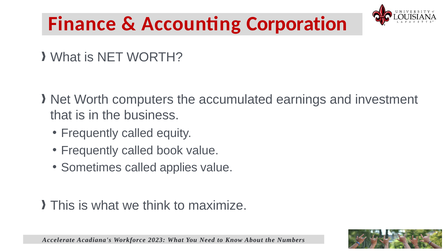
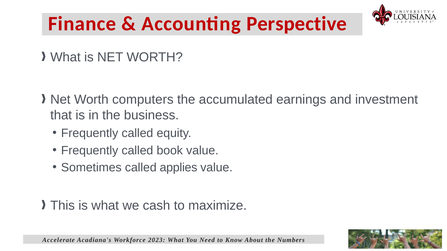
Corporation: Corporation -> Perspective
think: think -> cash
